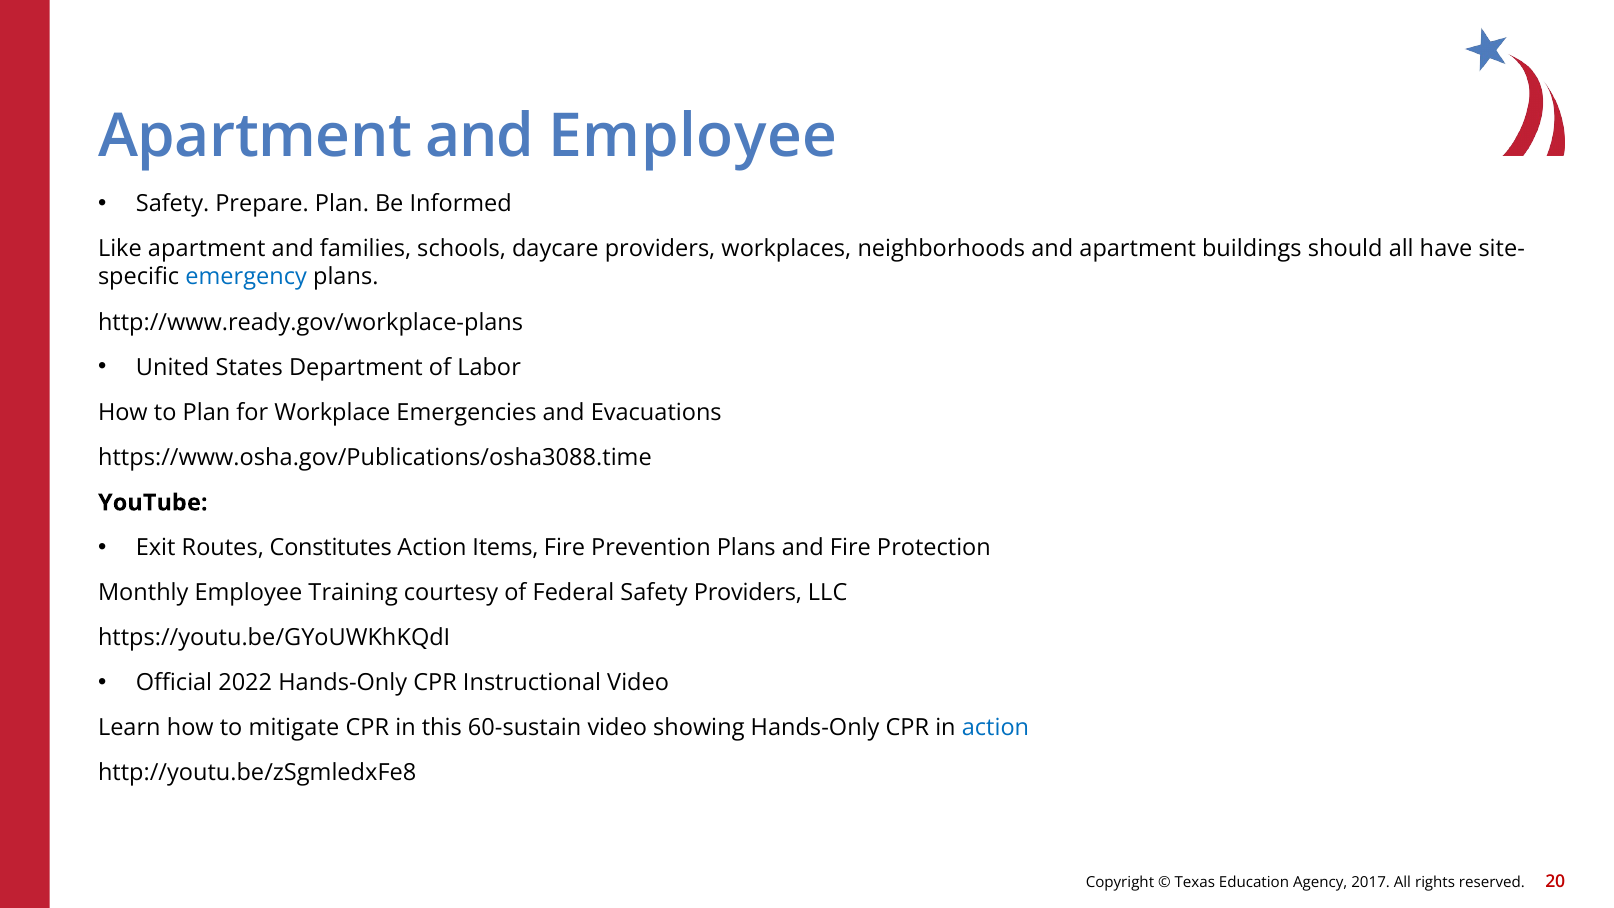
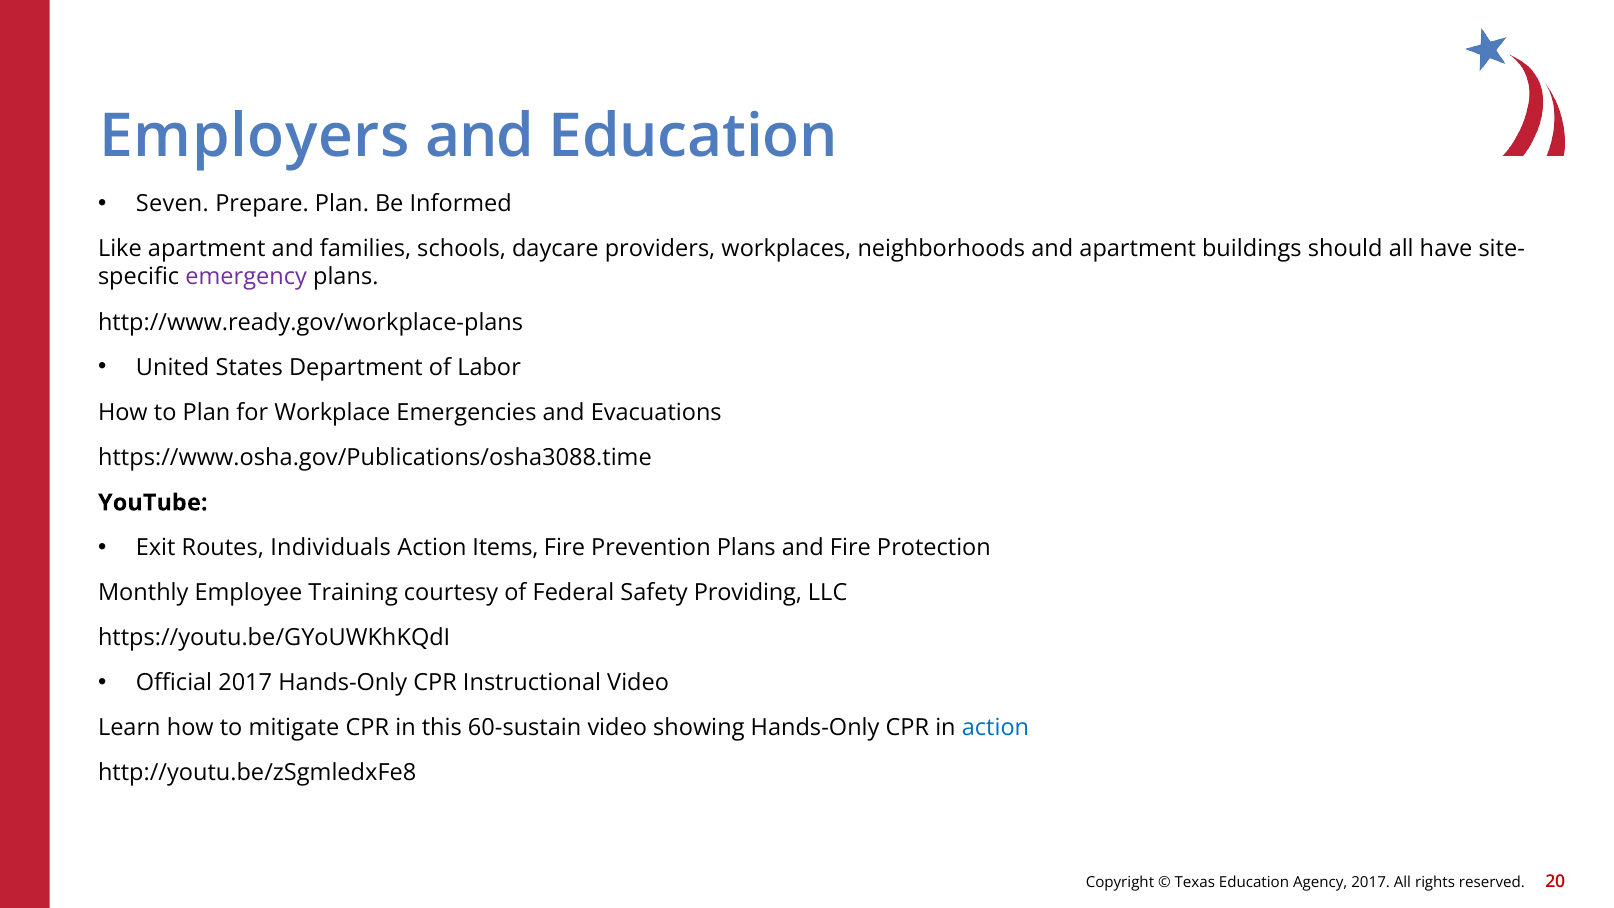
Apartment at (255, 137): Apartment -> Employers
and Employee: Employee -> Education
Safety at (173, 204): Safety -> Seven
emergency colour: blue -> purple
Constitutes: Constitutes -> Individuals
Safety Providers: Providers -> Providing
Official 2022: 2022 -> 2017
